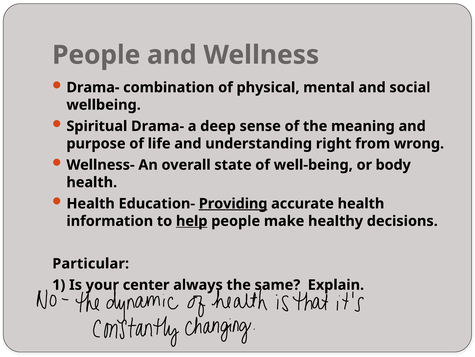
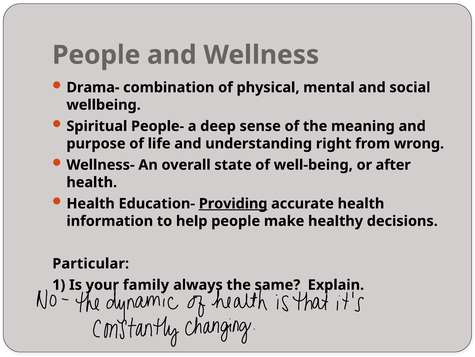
Spiritual Drama-: Drama- -> People-
body: body -> after
help underline: present -> none
center: center -> family
